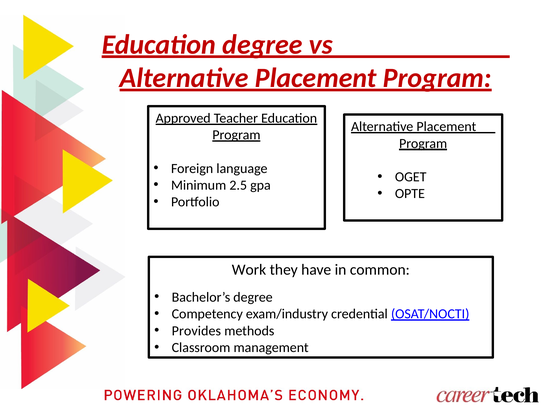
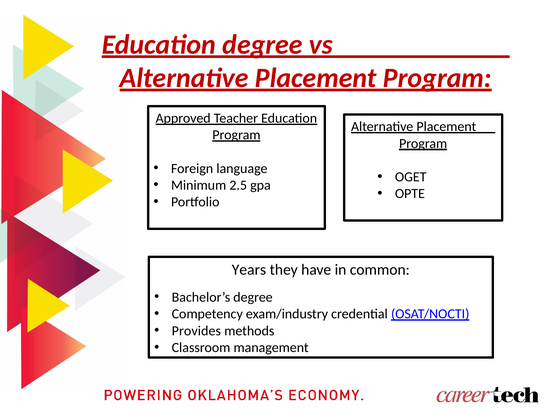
Work: Work -> Years
